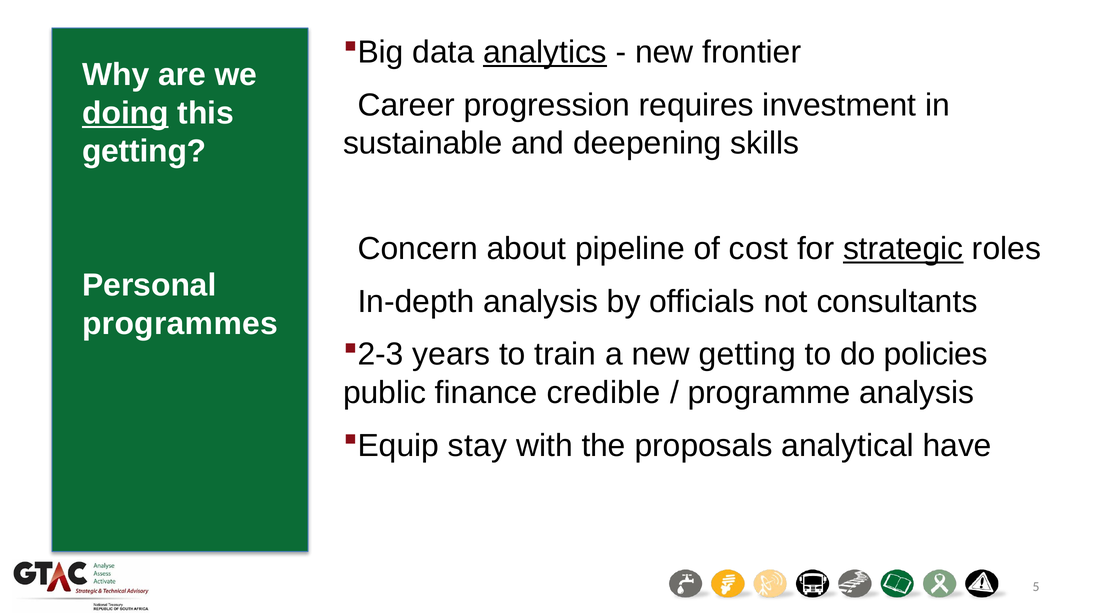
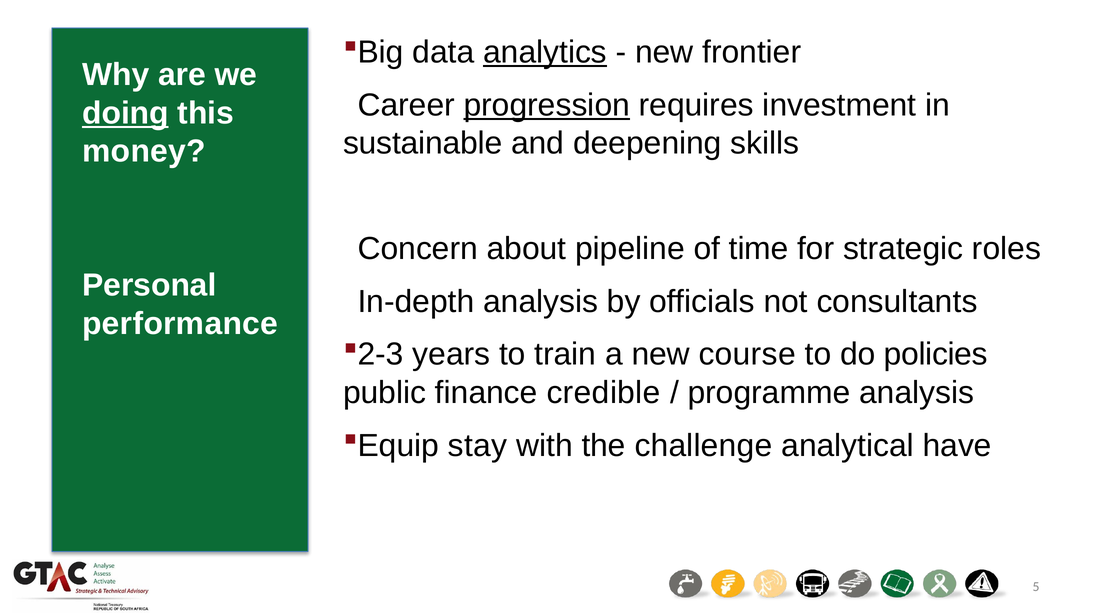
progression underline: none -> present
getting at (144, 151): getting -> money
cost: cost -> time
strategic underline: present -> none
programmes: programmes -> performance
new getting: getting -> course
proposals: proposals -> challenge
